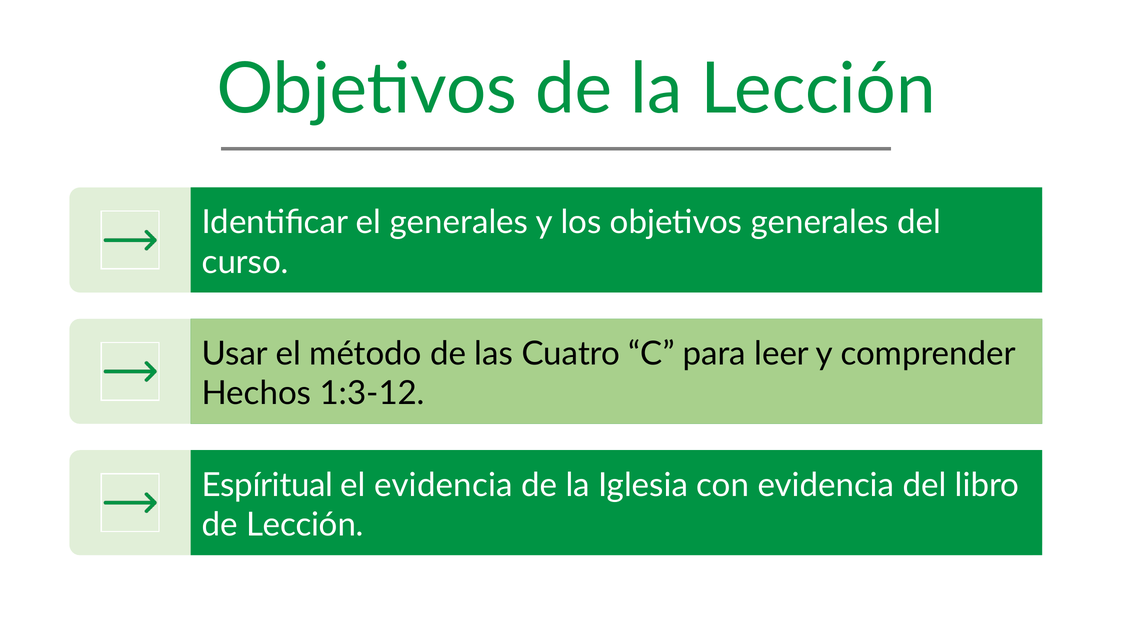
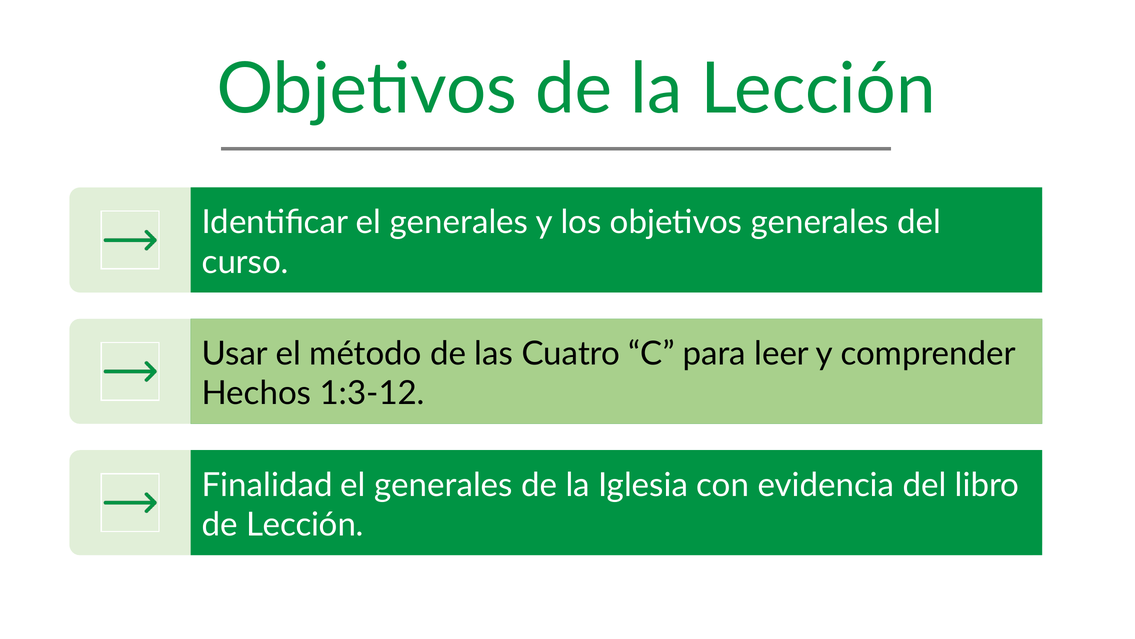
Espíritual: Espíritual -> Finalidad
evidencia at (443, 485): evidencia -> generales
